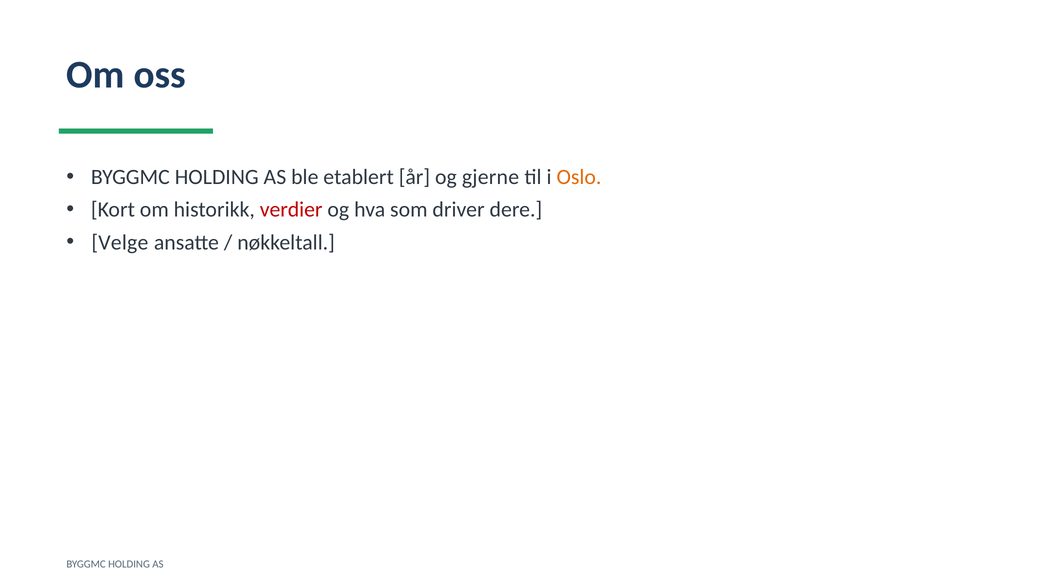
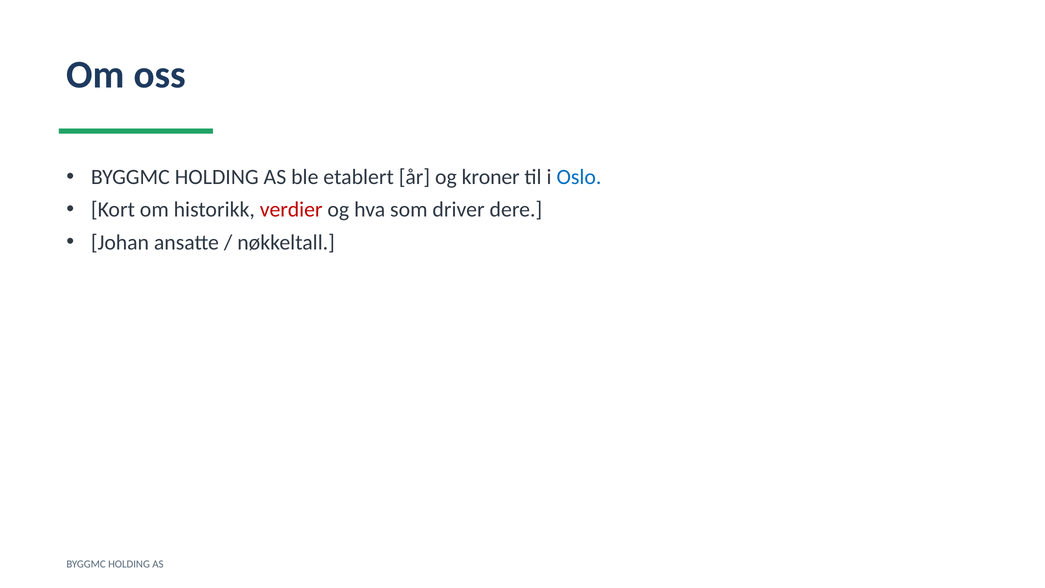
gjerne: gjerne -> kroner
Oslo colour: orange -> blue
Velge: Velge -> Johan
